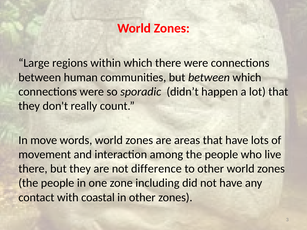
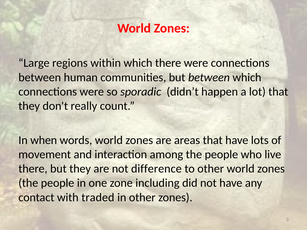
move: move -> when
coastal: coastal -> traded
